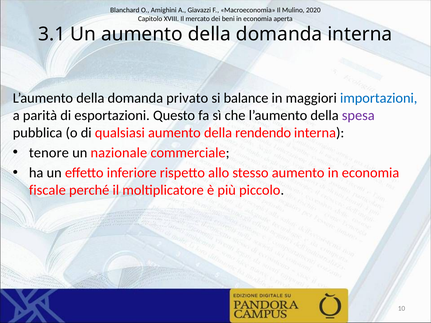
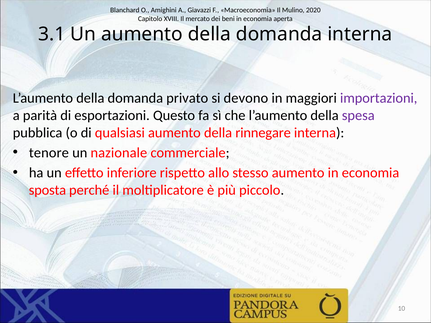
balance: balance -> devono
importazioni colour: blue -> purple
rendendo: rendendo -> rinnegare
fiscale: fiscale -> sposta
